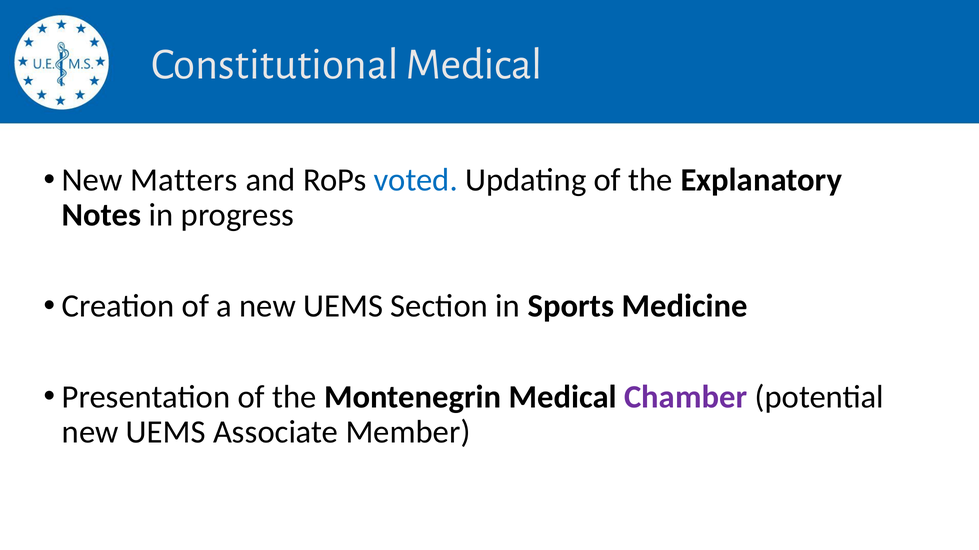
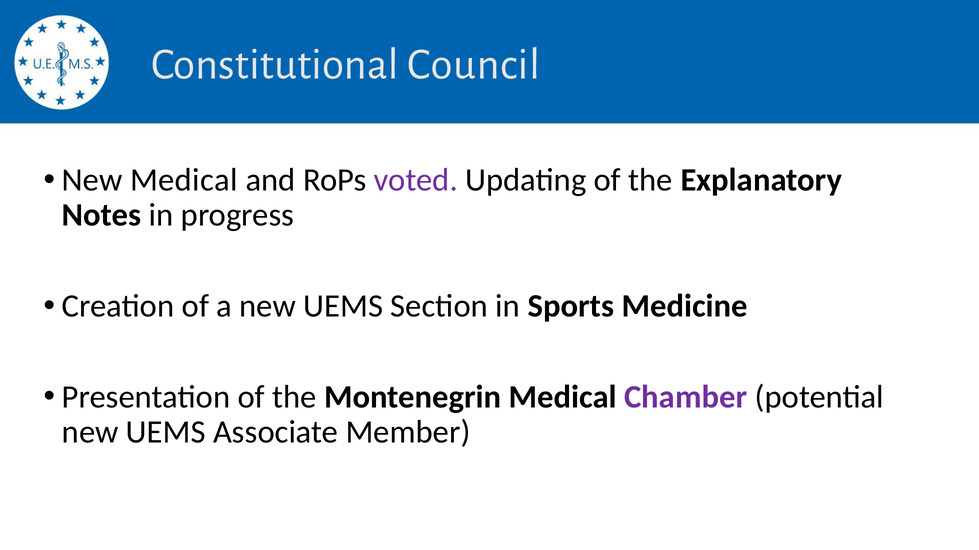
Constitutional Medical: Medical -> Council
New Matters: Matters -> Medical
voted colour: blue -> purple
